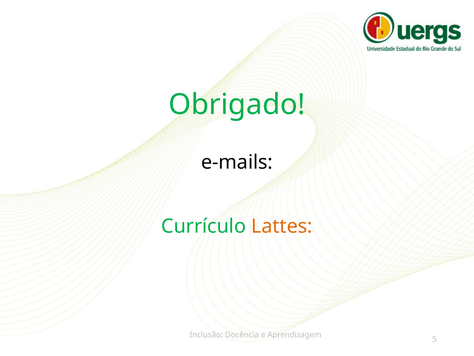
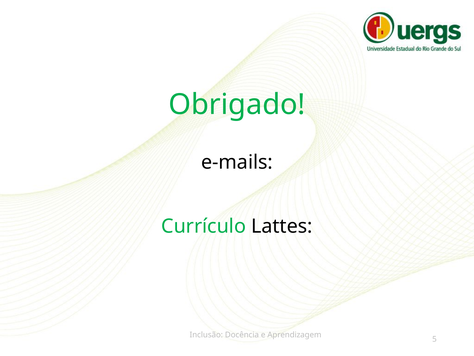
Lattes colour: orange -> black
